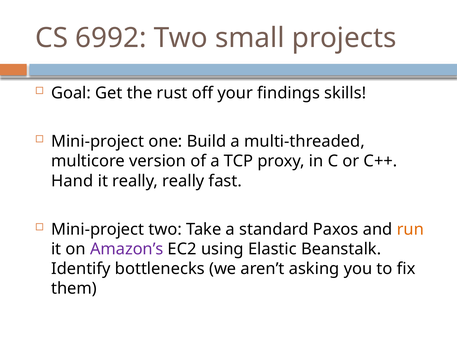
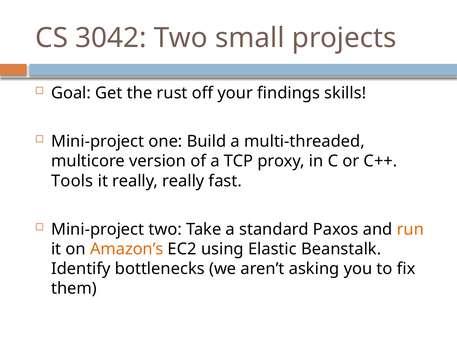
6992: 6992 -> 3042
Hand: Hand -> Tools
Amazon’s colour: purple -> orange
